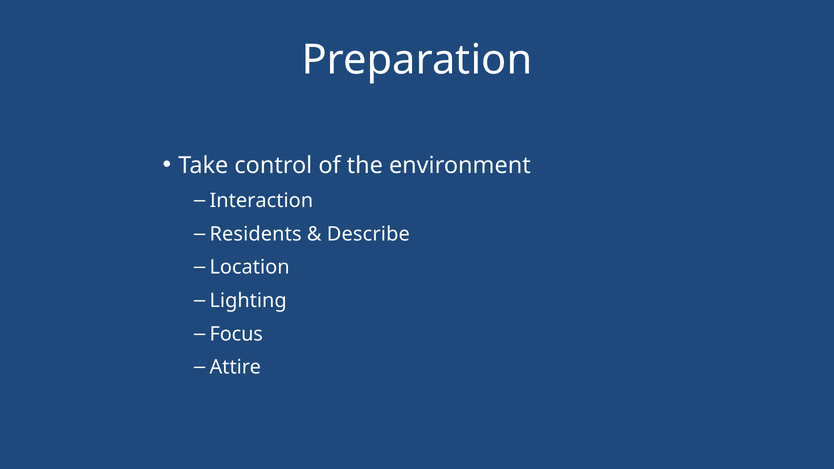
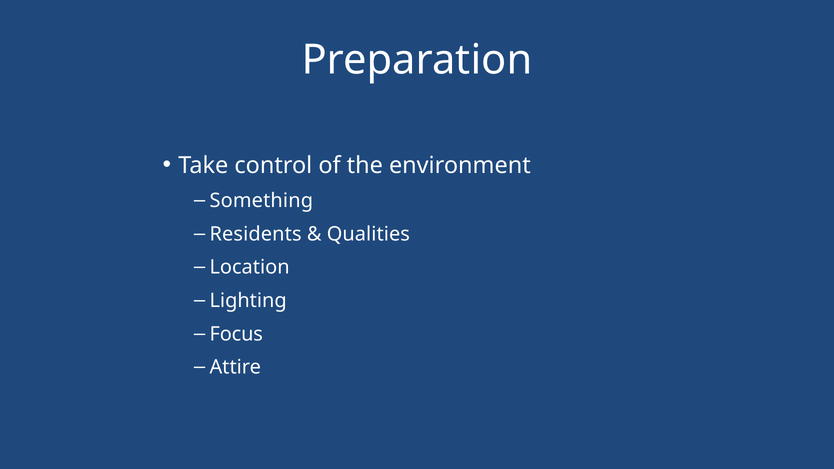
Interaction: Interaction -> Something
Describe: Describe -> Qualities
